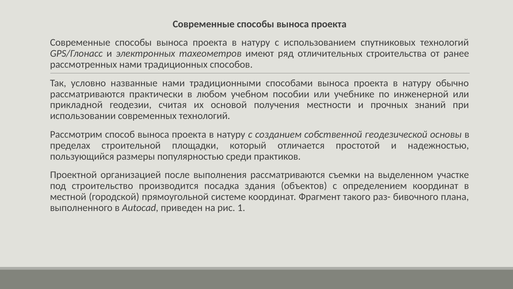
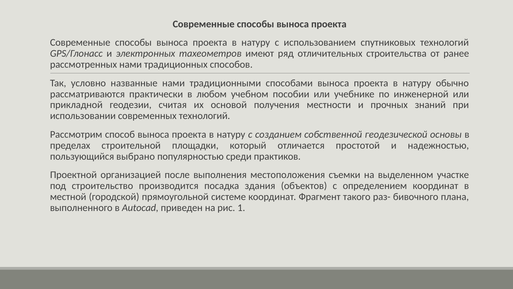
размеры: размеры -> выбрано
выполнения рассматриваются: рассматриваются -> местоположения
